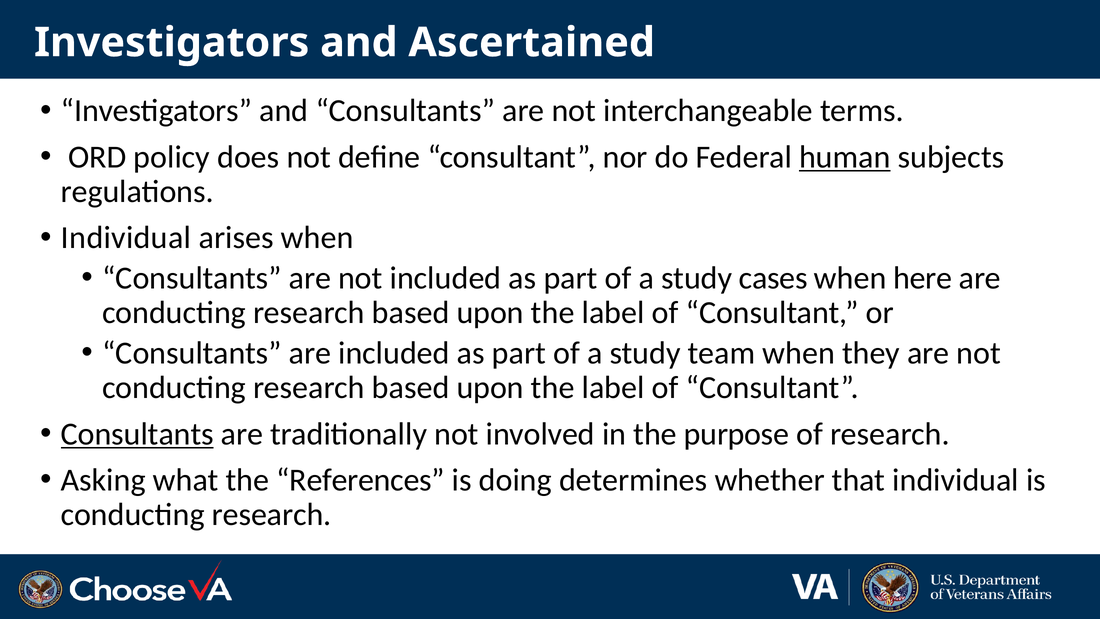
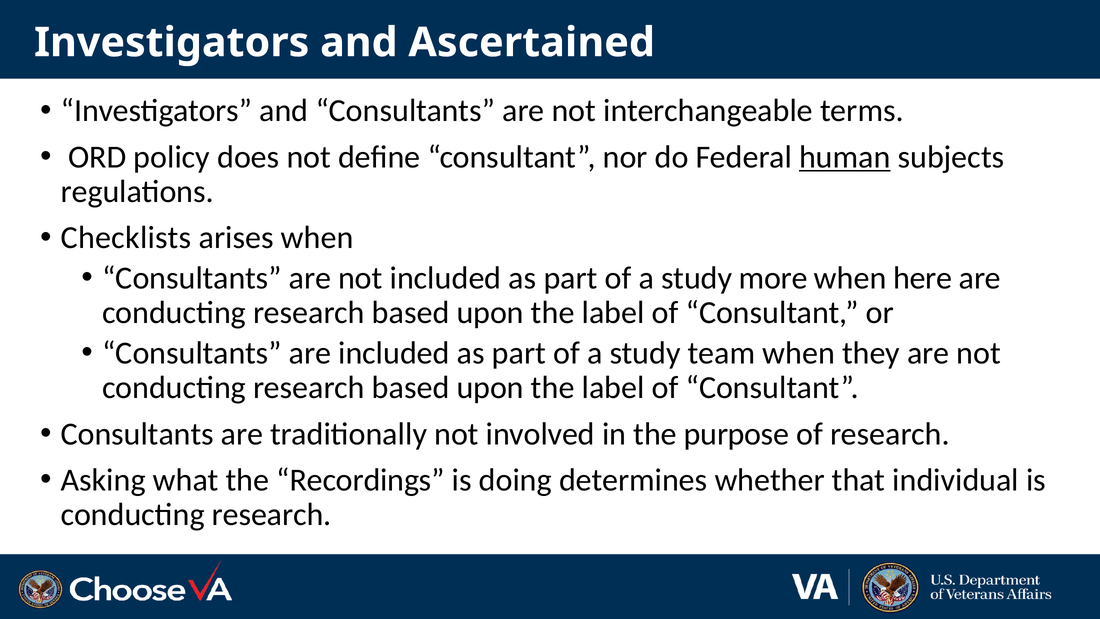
Individual at (126, 238): Individual -> Checklists
cases: cases -> more
Consultants at (137, 434) underline: present -> none
References: References -> Recordings
